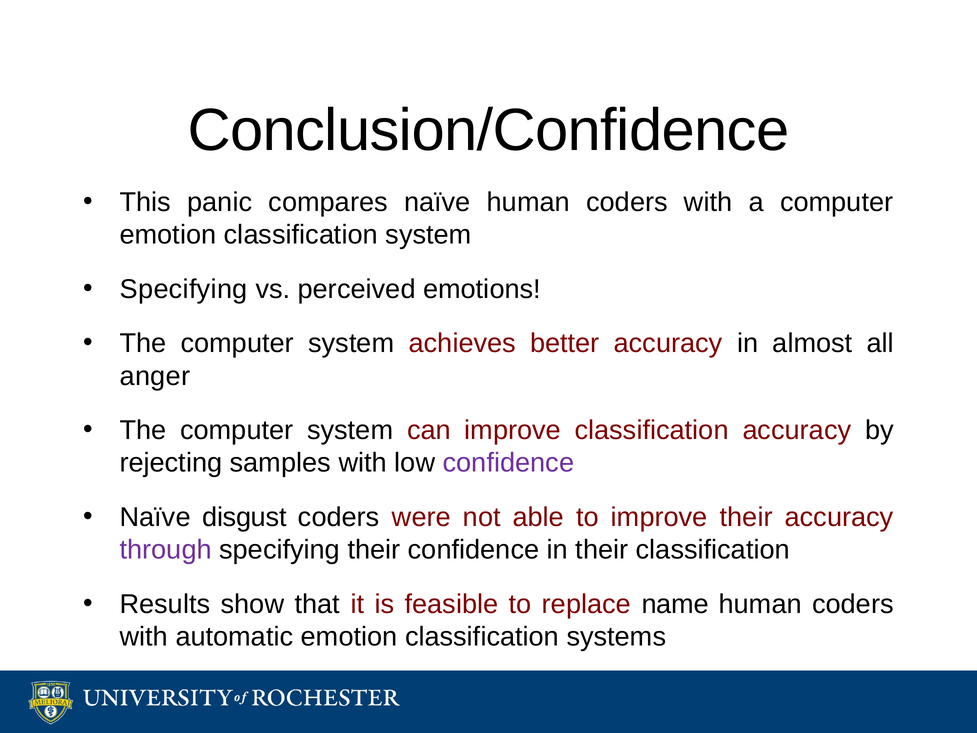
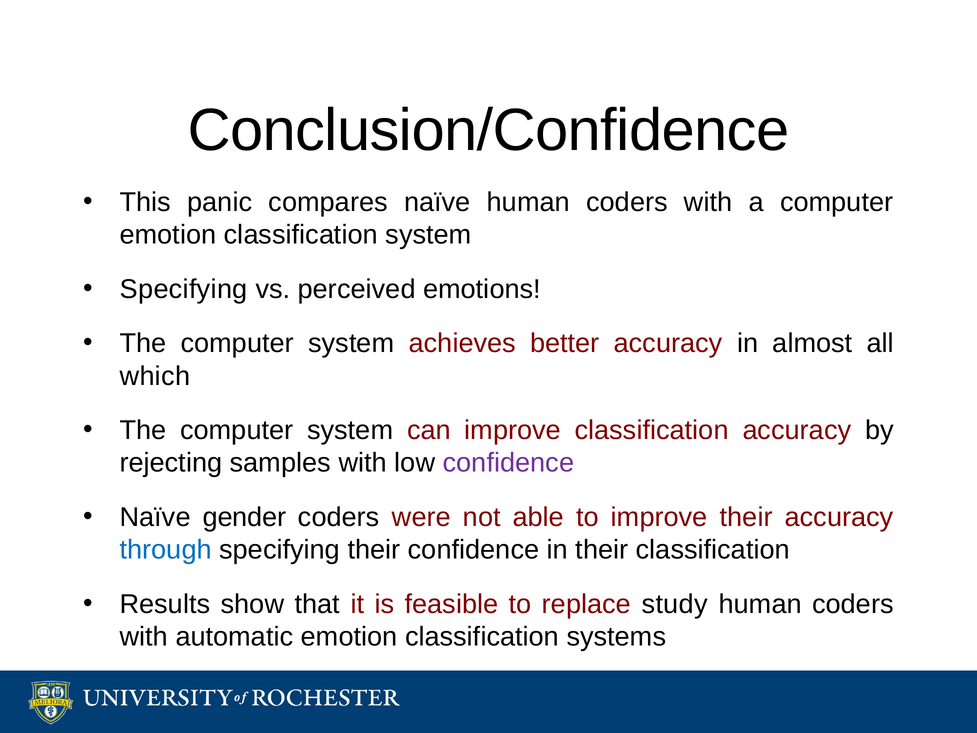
anger: anger -> which
disgust: disgust -> gender
through colour: purple -> blue
name: name -> study
